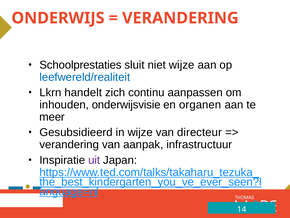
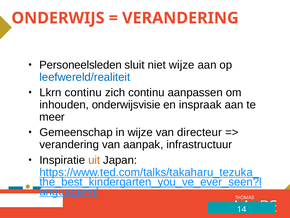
Schoolprestaties: Schoolprestaties -> Personeelsleden
Lkrn handelt: handelt -> continu
organen: organen -> inspraak
Gesubsidieerd: Gesubsidieerd -> Gemeenschap
uit colour: purple -> orange
